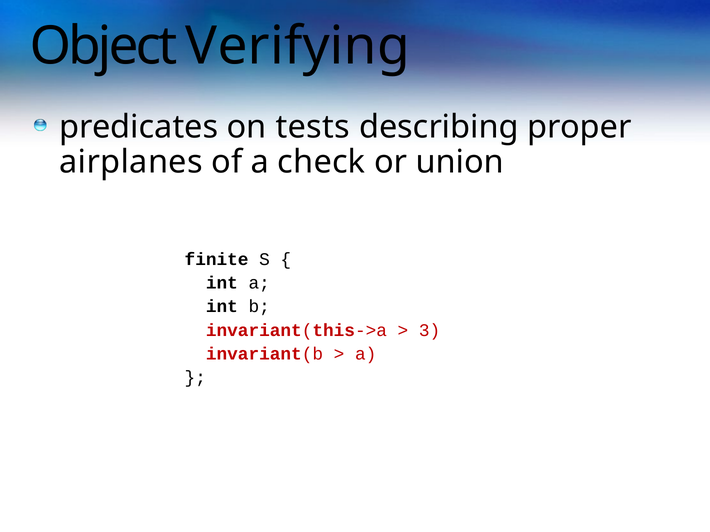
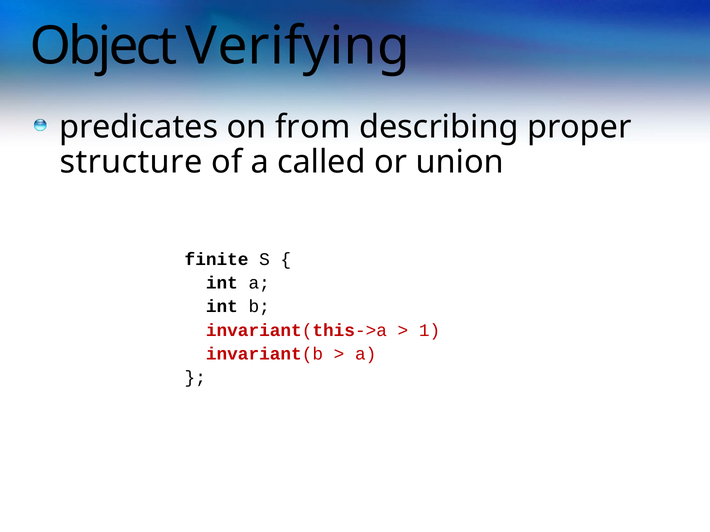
tests: tests -> from
airplanes: airplanes -> structure
check: check -> called
3: 3 -> 1
